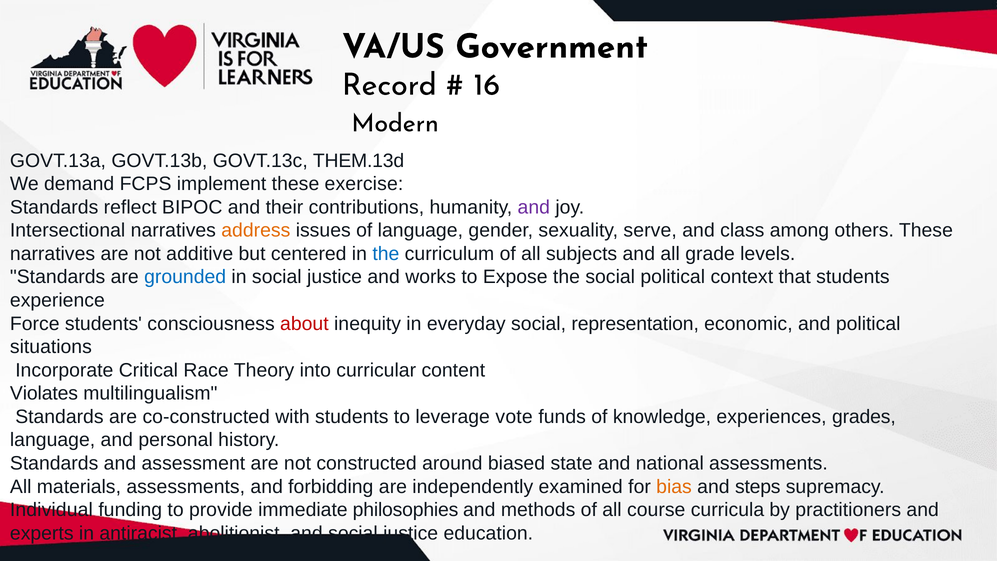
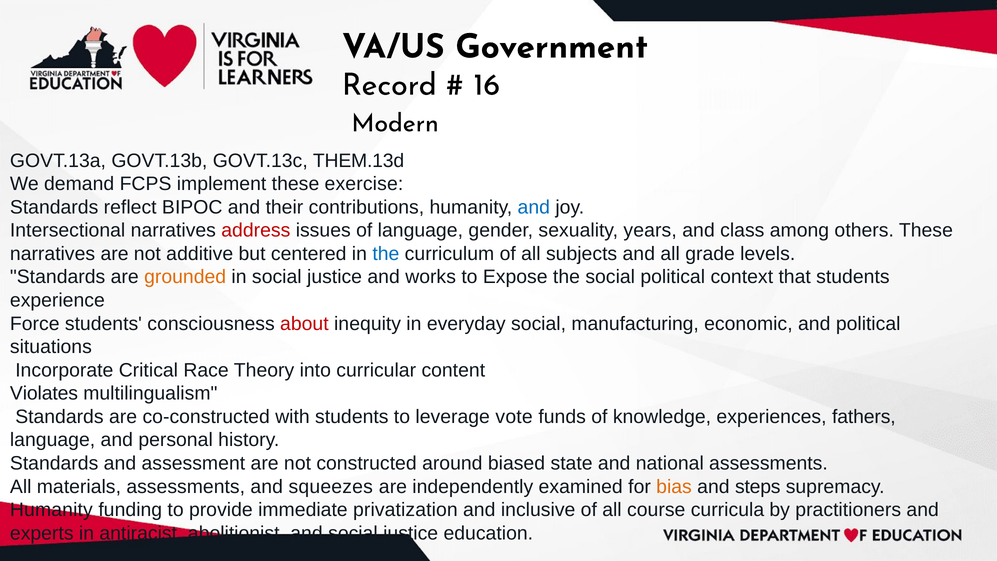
and at (534, 207) colour: purple -> blue
address colour: orange -> red
serve: serve -> years
grounded colour: blue -> orange
representation: representation -> manufacturing
grades: grades -> fathers
forbidding: forbidding -> squeezes
Individual at (51, 510): Individual -> Humanity
philosophies: philosophies -> privatization
methods: methods -> inclusive
